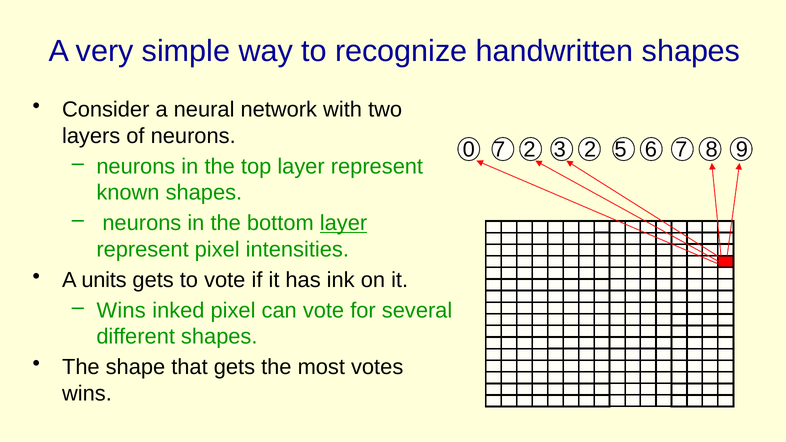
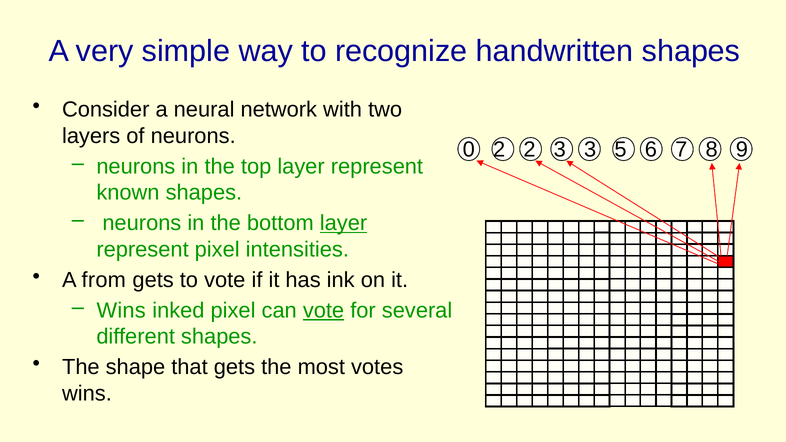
0 7: 7 -> 2
3 2: 2 -> 3
units: units -> from
vote at (324, 311) underline: none -> present
